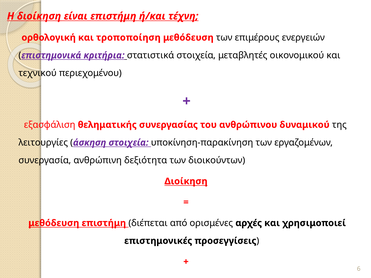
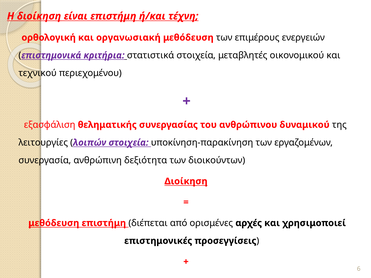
τροποποίηση: τροποποίηση -> οργανωσιακή
άσκηση: άσκηση -> λοιπών
